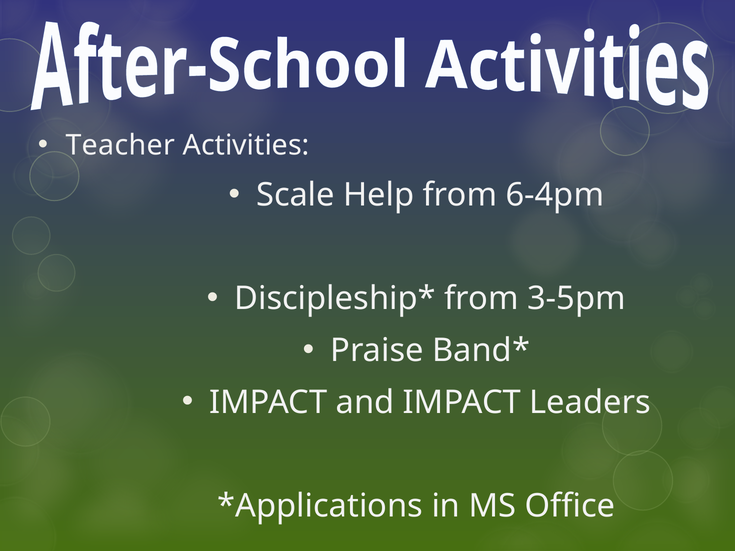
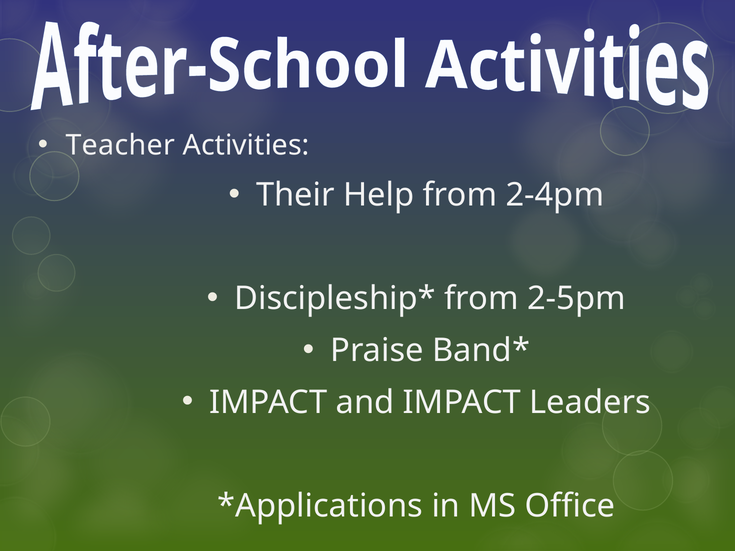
Scale: Scale -> Their
6-4pm: 6-4pm -> 2-4pm
3-5pm: 3-5pm -> 2-5pm
